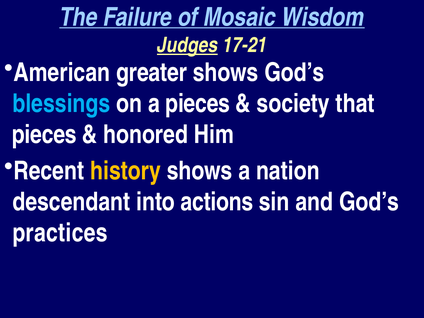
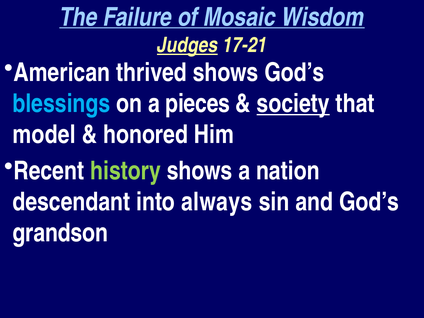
greater: greater -> thrived
society underline: none -> present
pieces at (44, 135): pieces -> model
history colour: yellow -> light green
actions: actions -> always
practices: practices -> grandson
